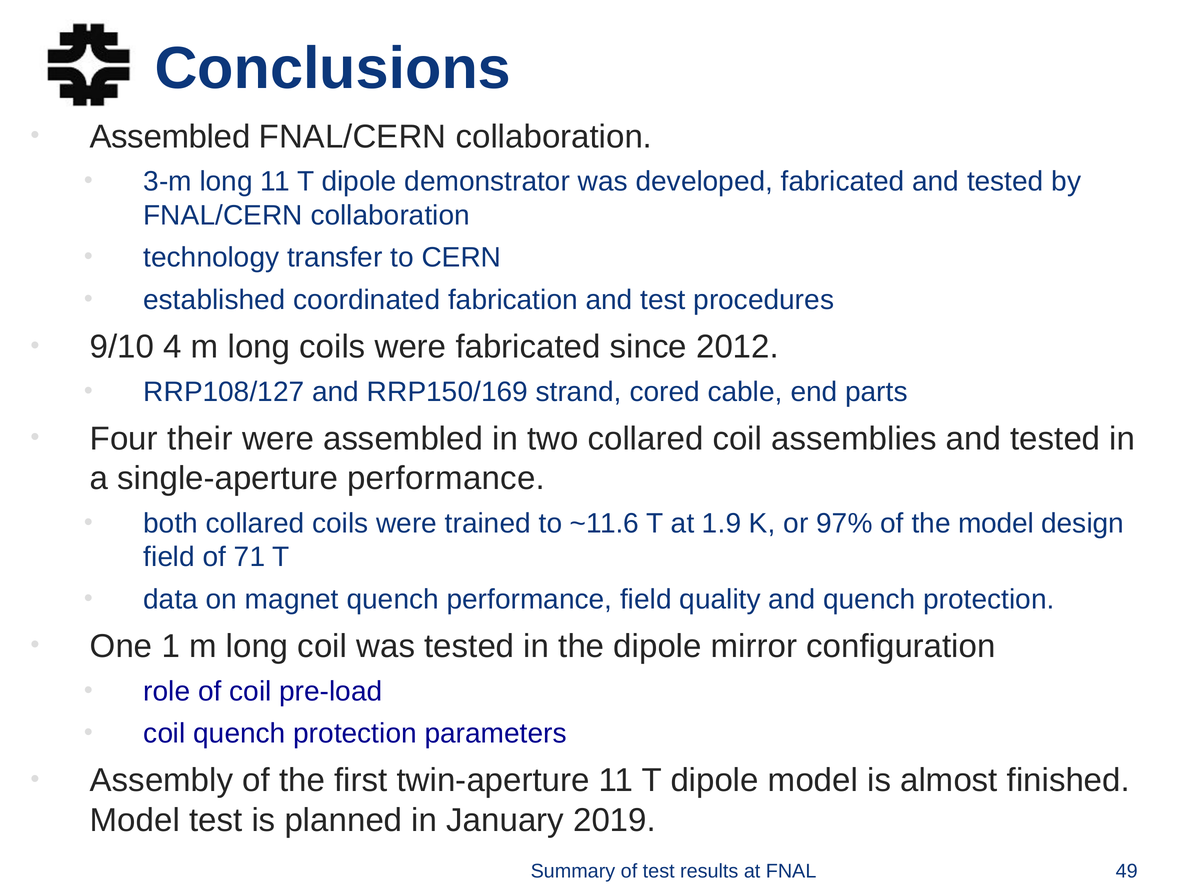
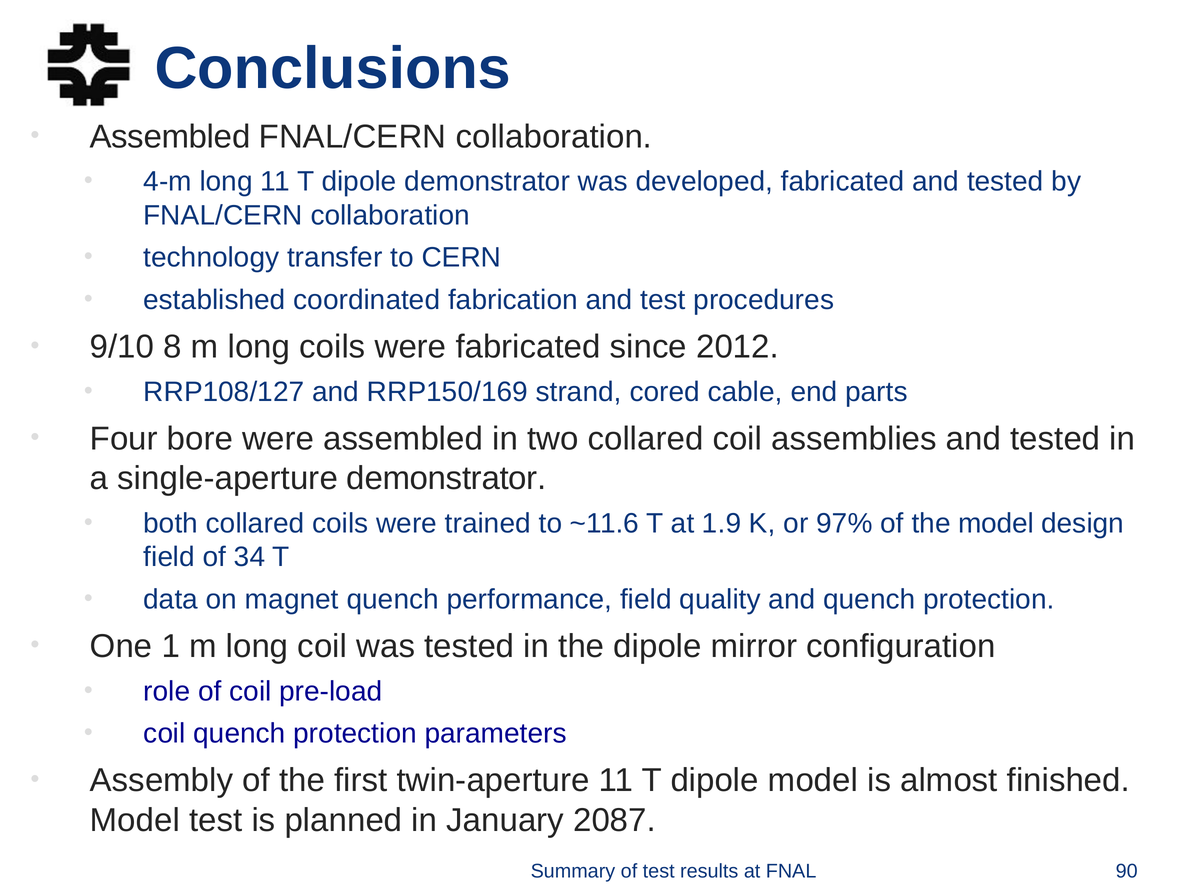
3-m: 3-m -> 4-m
4: 4 -> 8
their: their -> bore
single-aperture performance: performance -> demonstrator
71: 71 -> 34
2019: 2019 -> 2087
49: 49 -> 90
